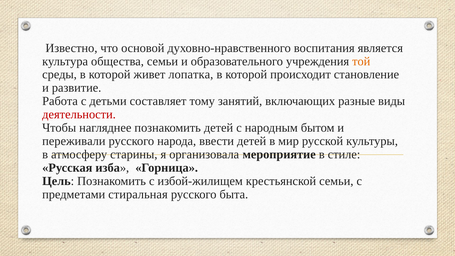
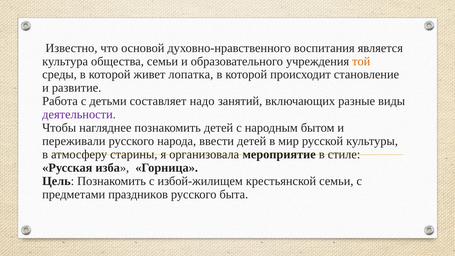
тому: тому -> надо
деятельности colour: red -> purple
стиральная: стиральная -> праздников
